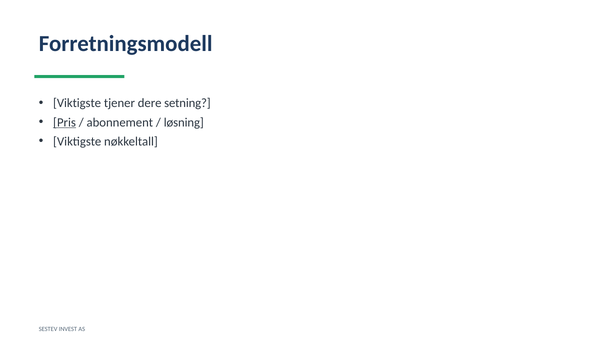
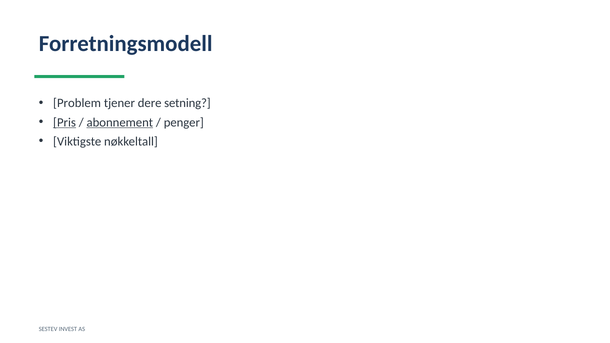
Viktigste at (77, 103): Viktigste -> Problem
abonnement underline: none -> present
løsning: løsning -> penger
